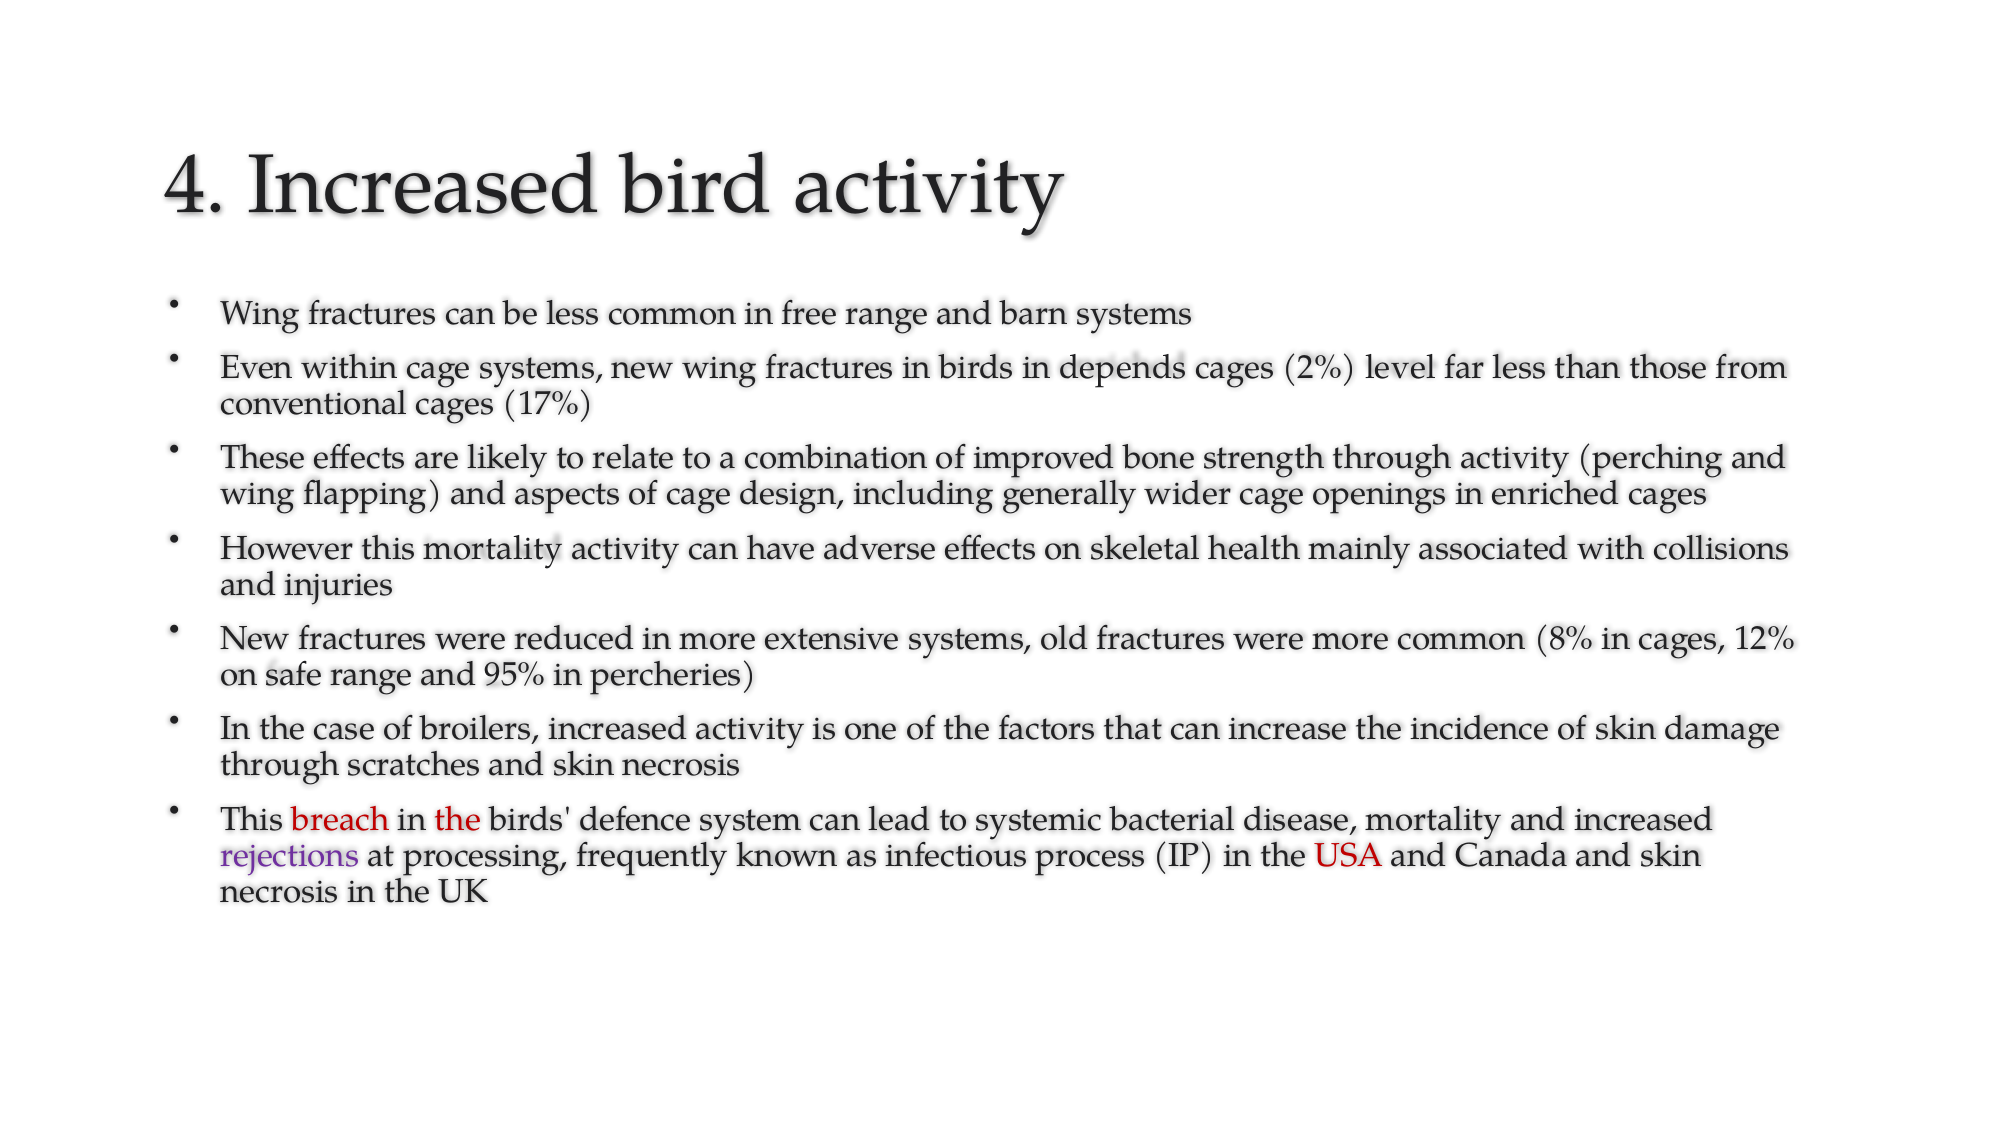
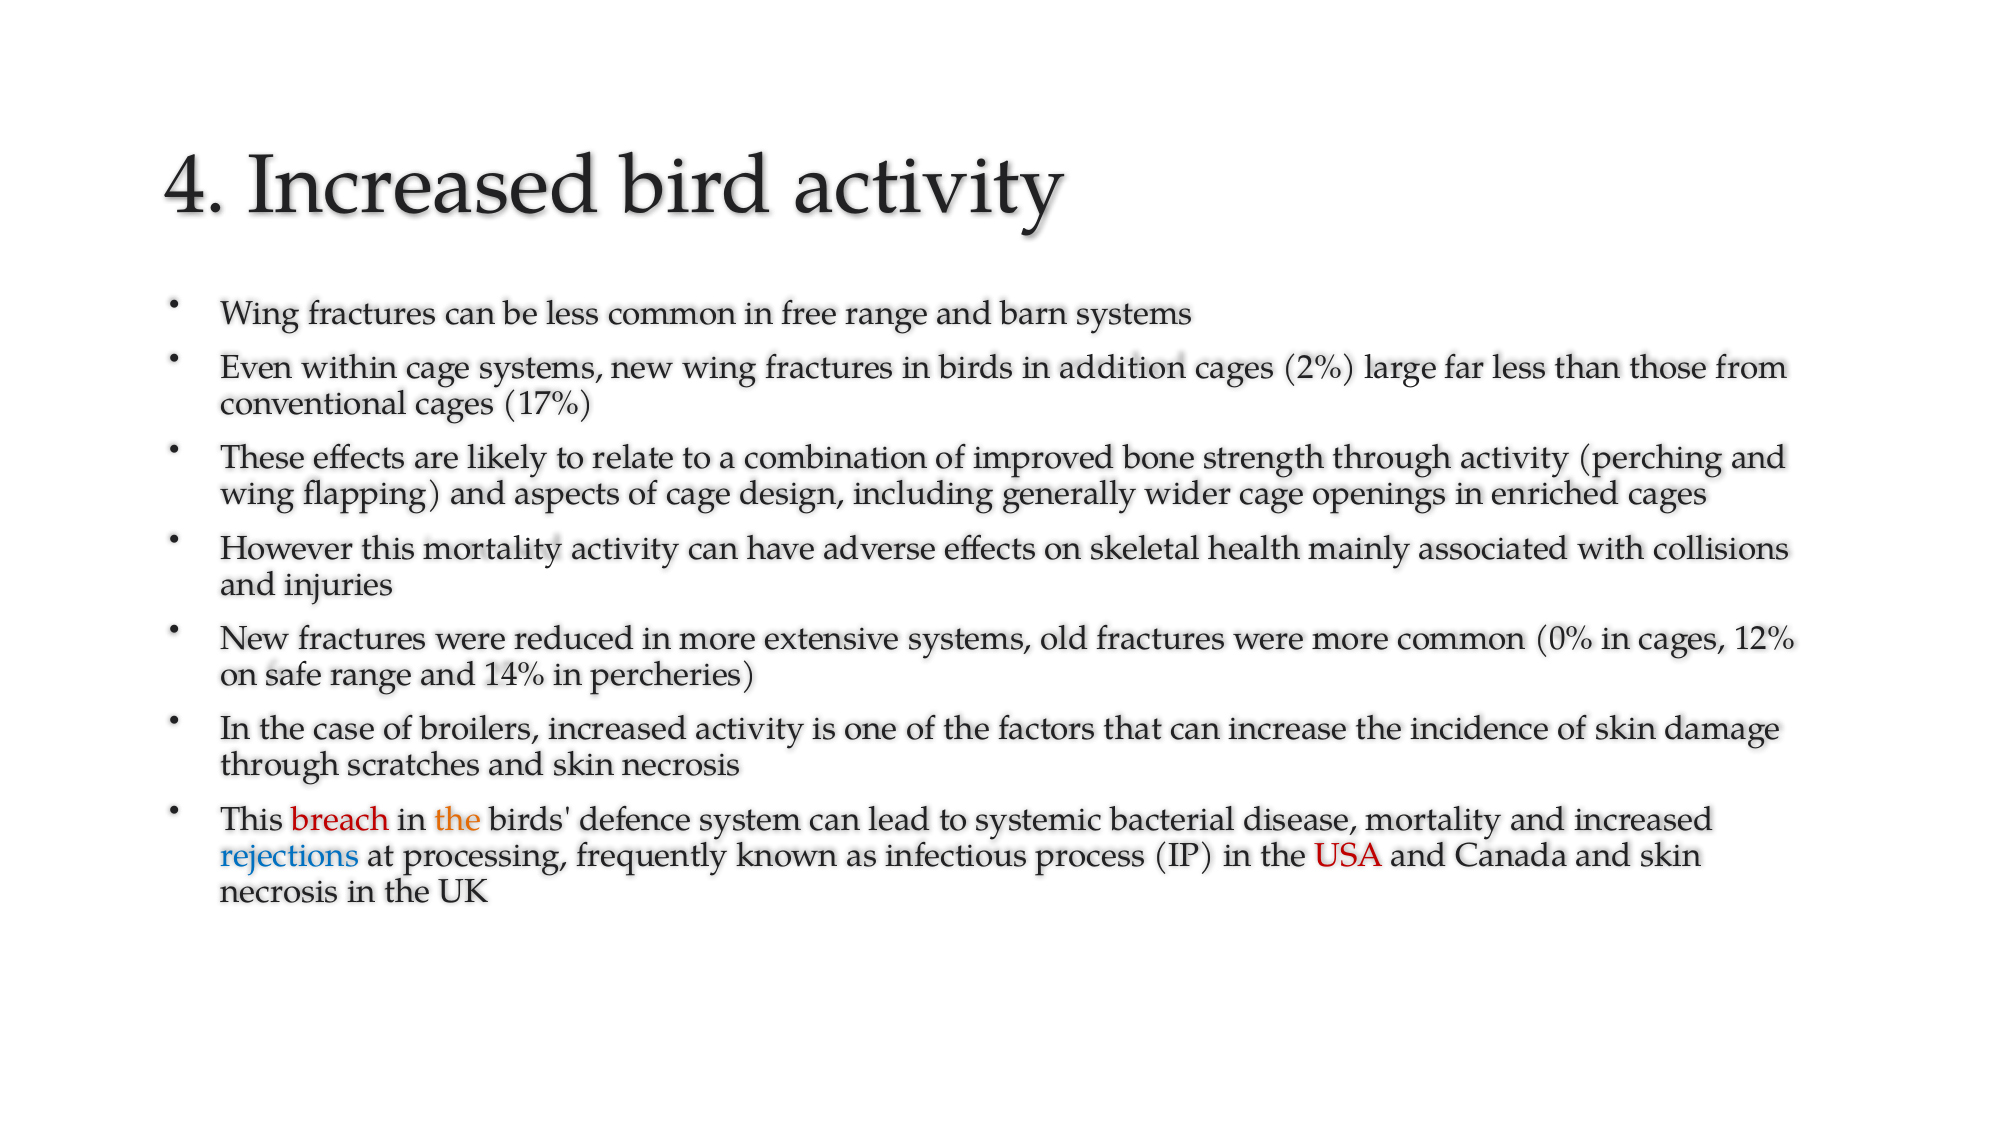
depends: depends -> addition
level: level -> large
8%: 8% -> 0%
95%: 95% -> 14%
the at (458, 819) colour: red -> orange
rejections colour: purple -> blue
